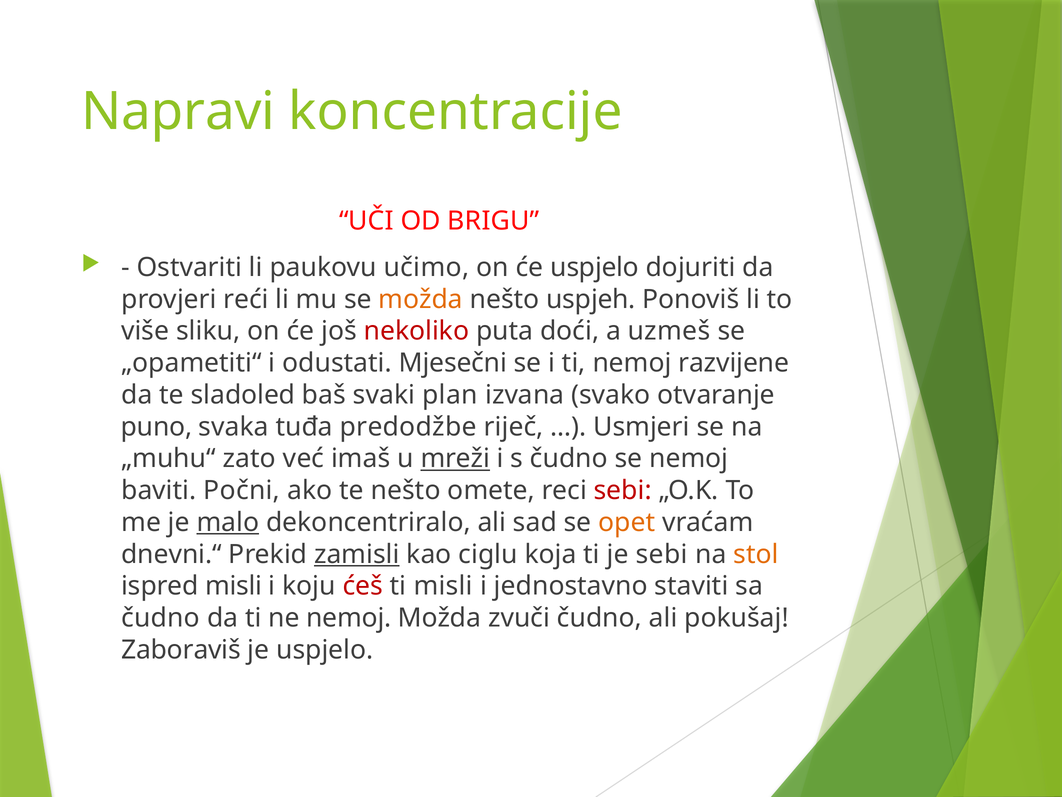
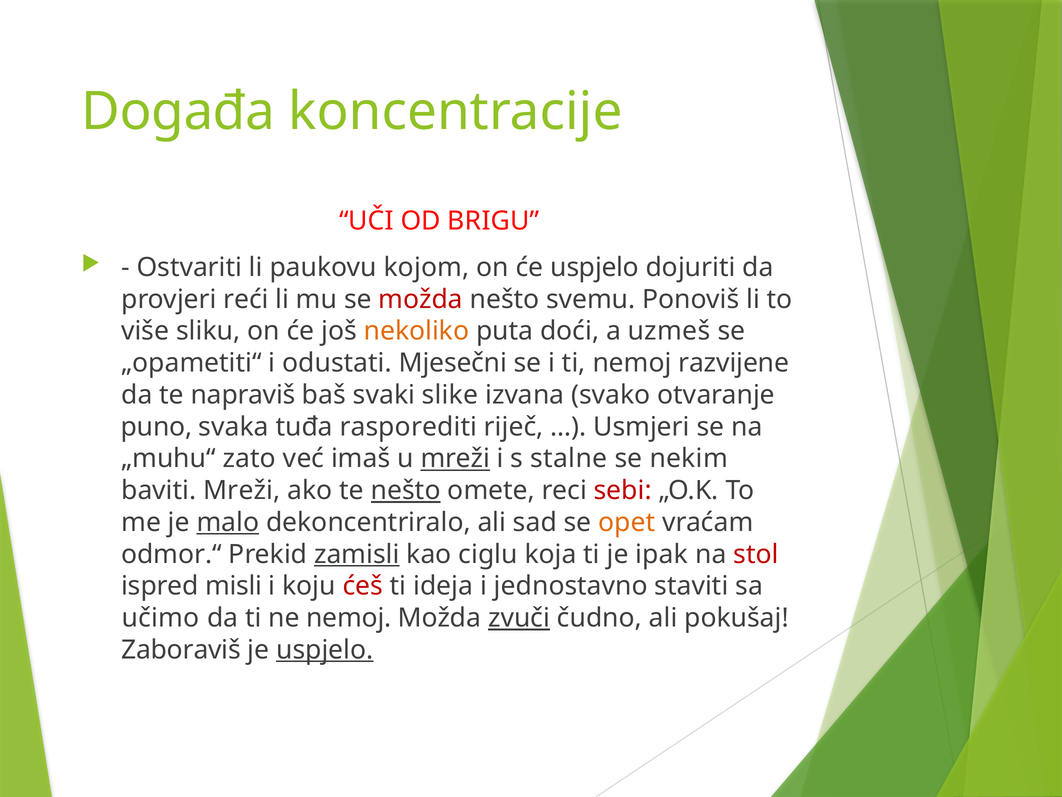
Napravi: Napravi -> Događa
učimo: učimo -> kojom
možda at (421, 299) colour: orange -> red
uspjeh: uspjeh -> svemu
nekoliko colour: red -> orange
sladoled: sladoled -> napraviš
plan: plan -> slike
predodžbe: predodžbe -> rasporediti
s čudno: čudno -> stalne
se nemoj: nemoj -> nekim
baviti Počni: Počni -> Mreži
nešto at (406, 490) underline: none -> present
dnevni.“: dnevni.“ -> odmor.“
je sebi: sebi -> ipak
stol colour: orange -> red
ti misli: misli -> ideja
čudno at (161, 618): čudno -> učimo
zvuči underline: none -> present
uspjelo at (325, 650) underline: none -> present
